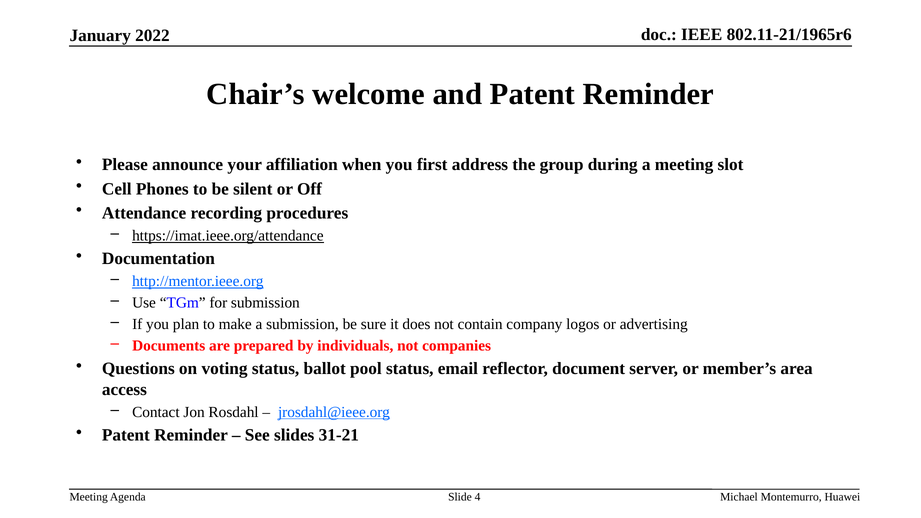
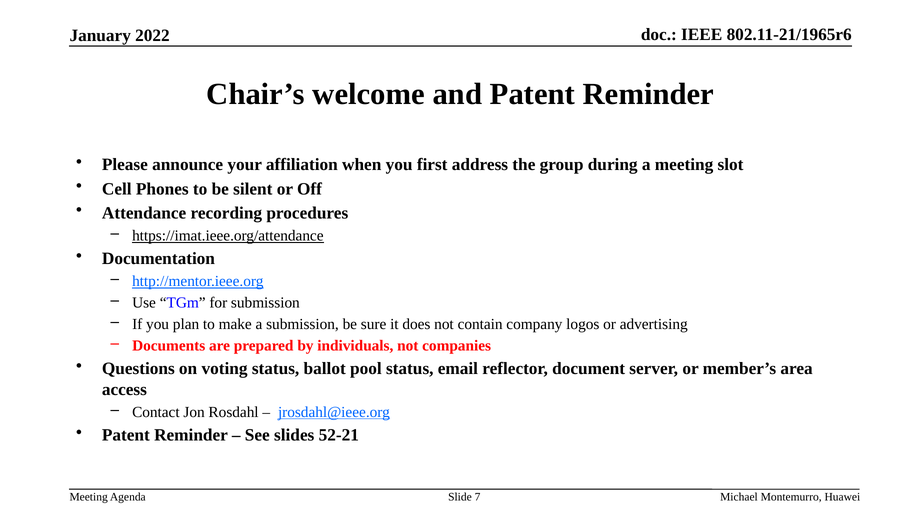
31-21: 31-21 -> 52-21
4: 4 -> 7
